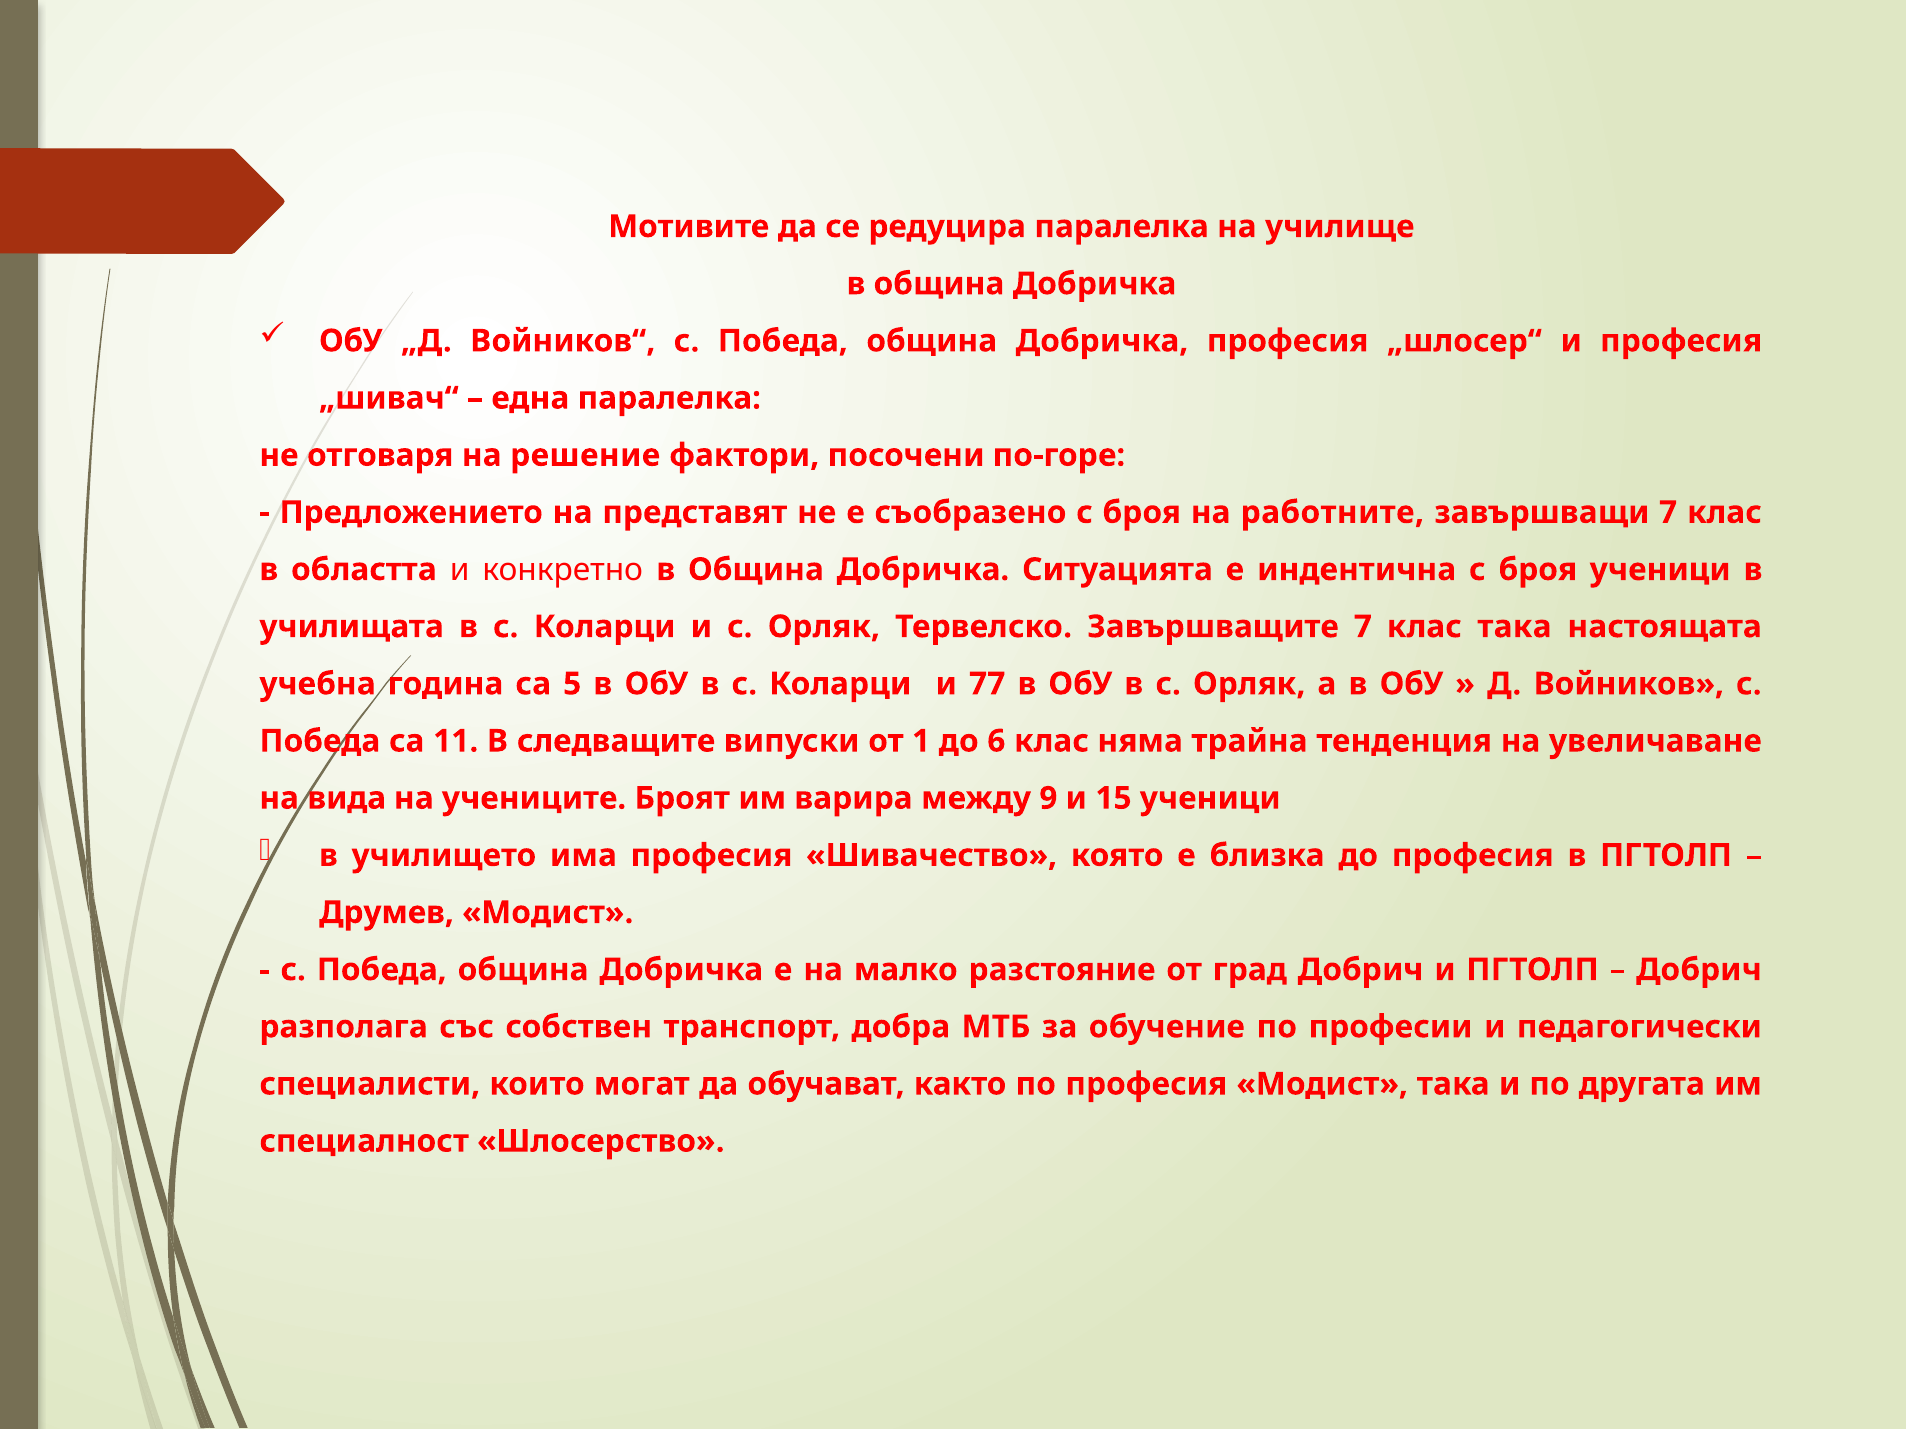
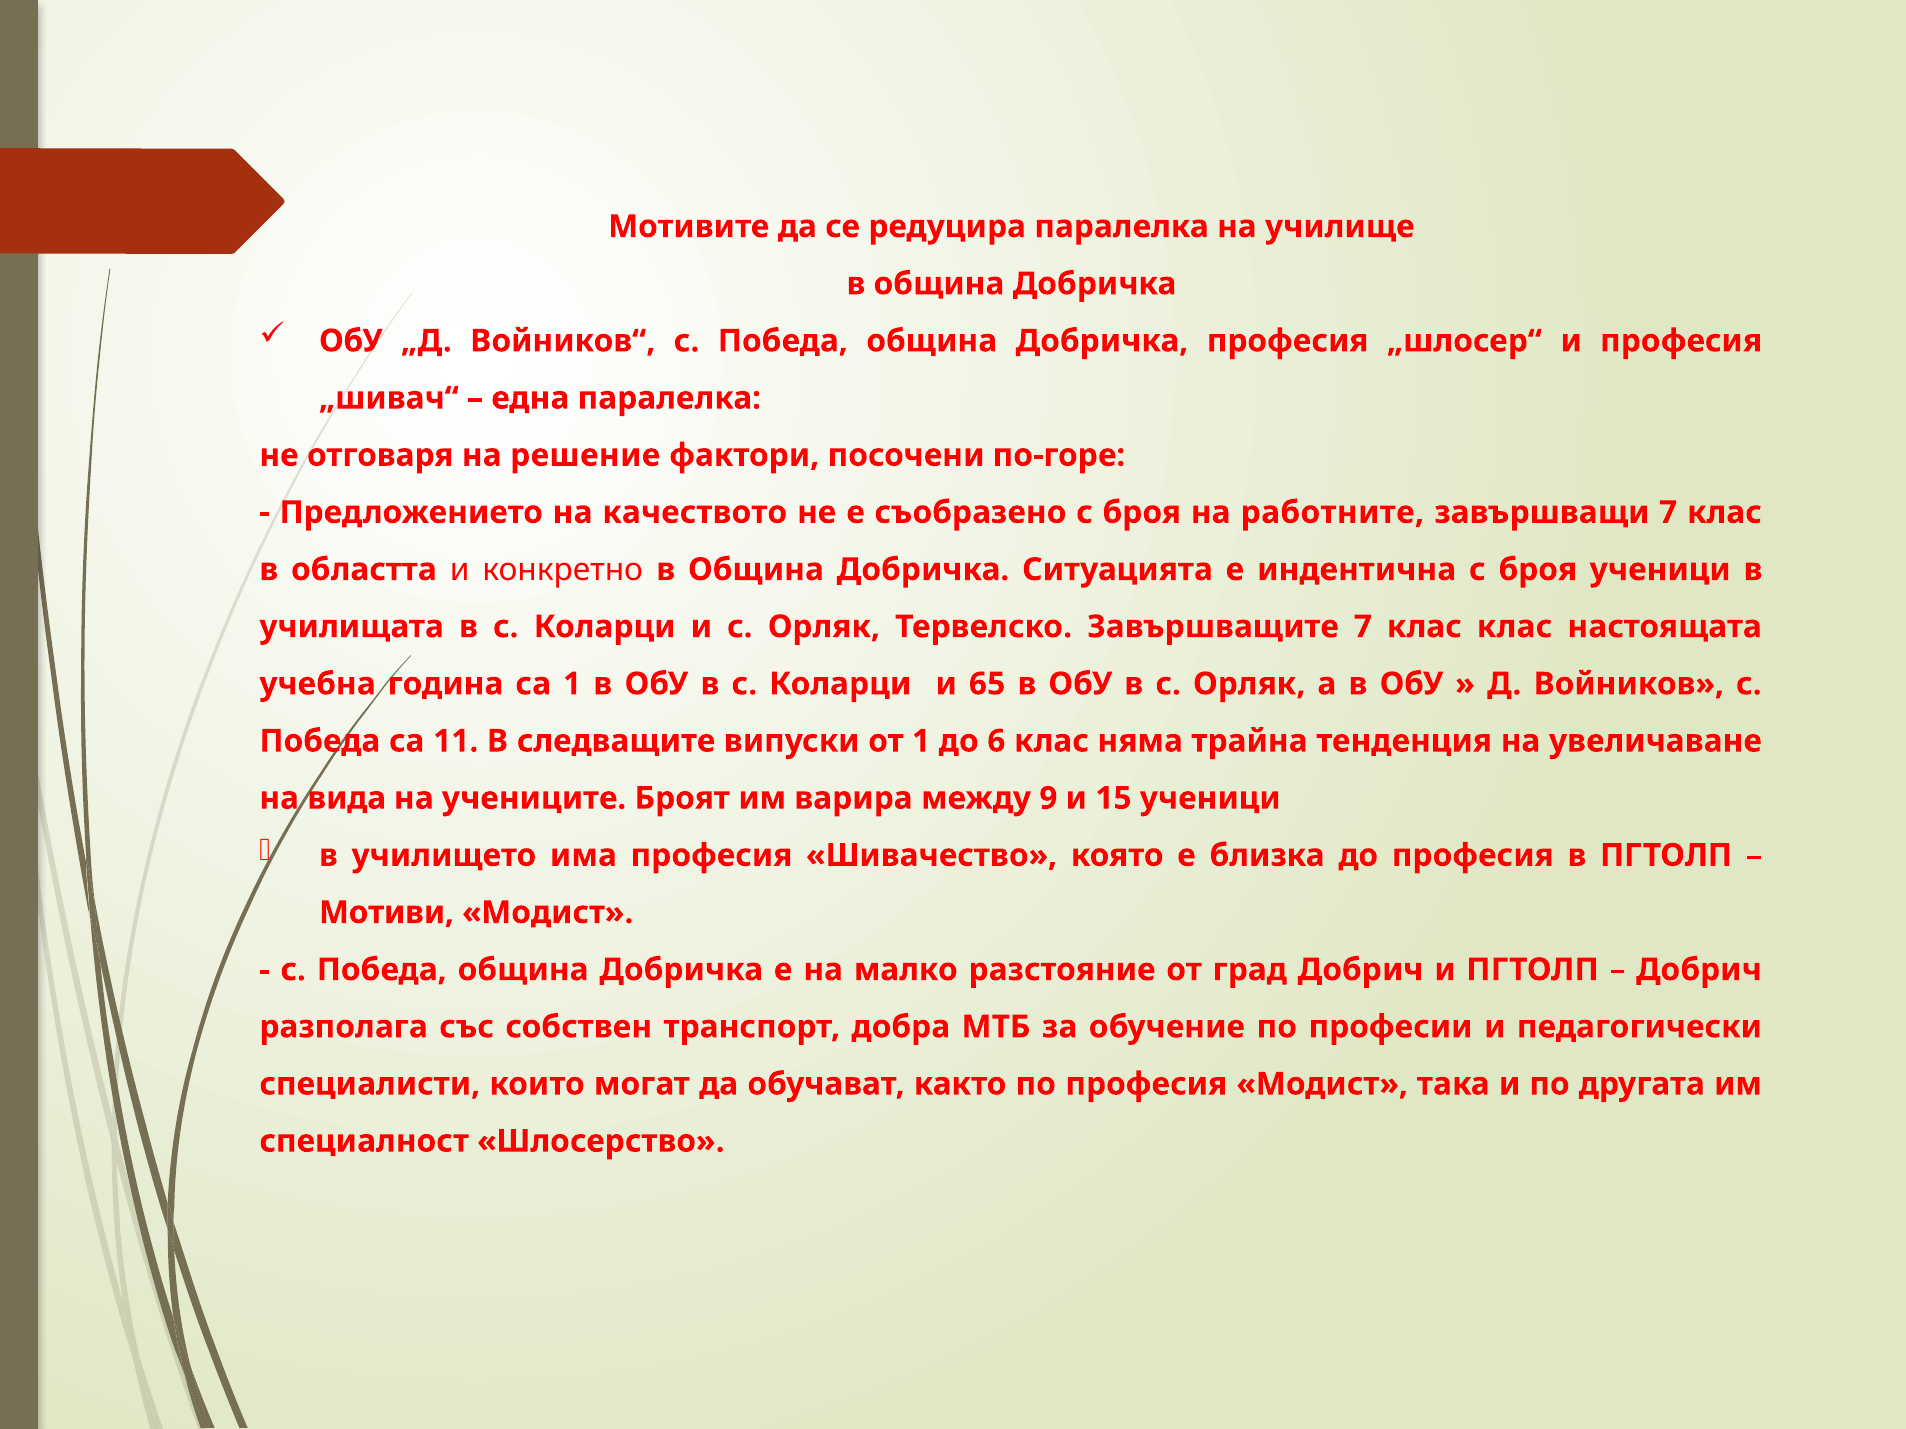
представят: представят -> качеството
клас така: така -> клас
са 5: 5 -> 1
77: 77 -> 65
Друмев: Друмев -> Мотиви
